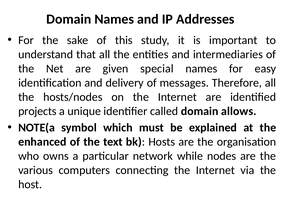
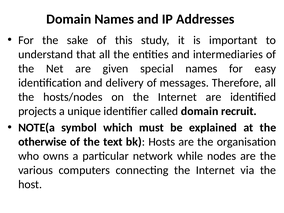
allows: allows -> recruit
enhanced: enhanced -> otherwise
